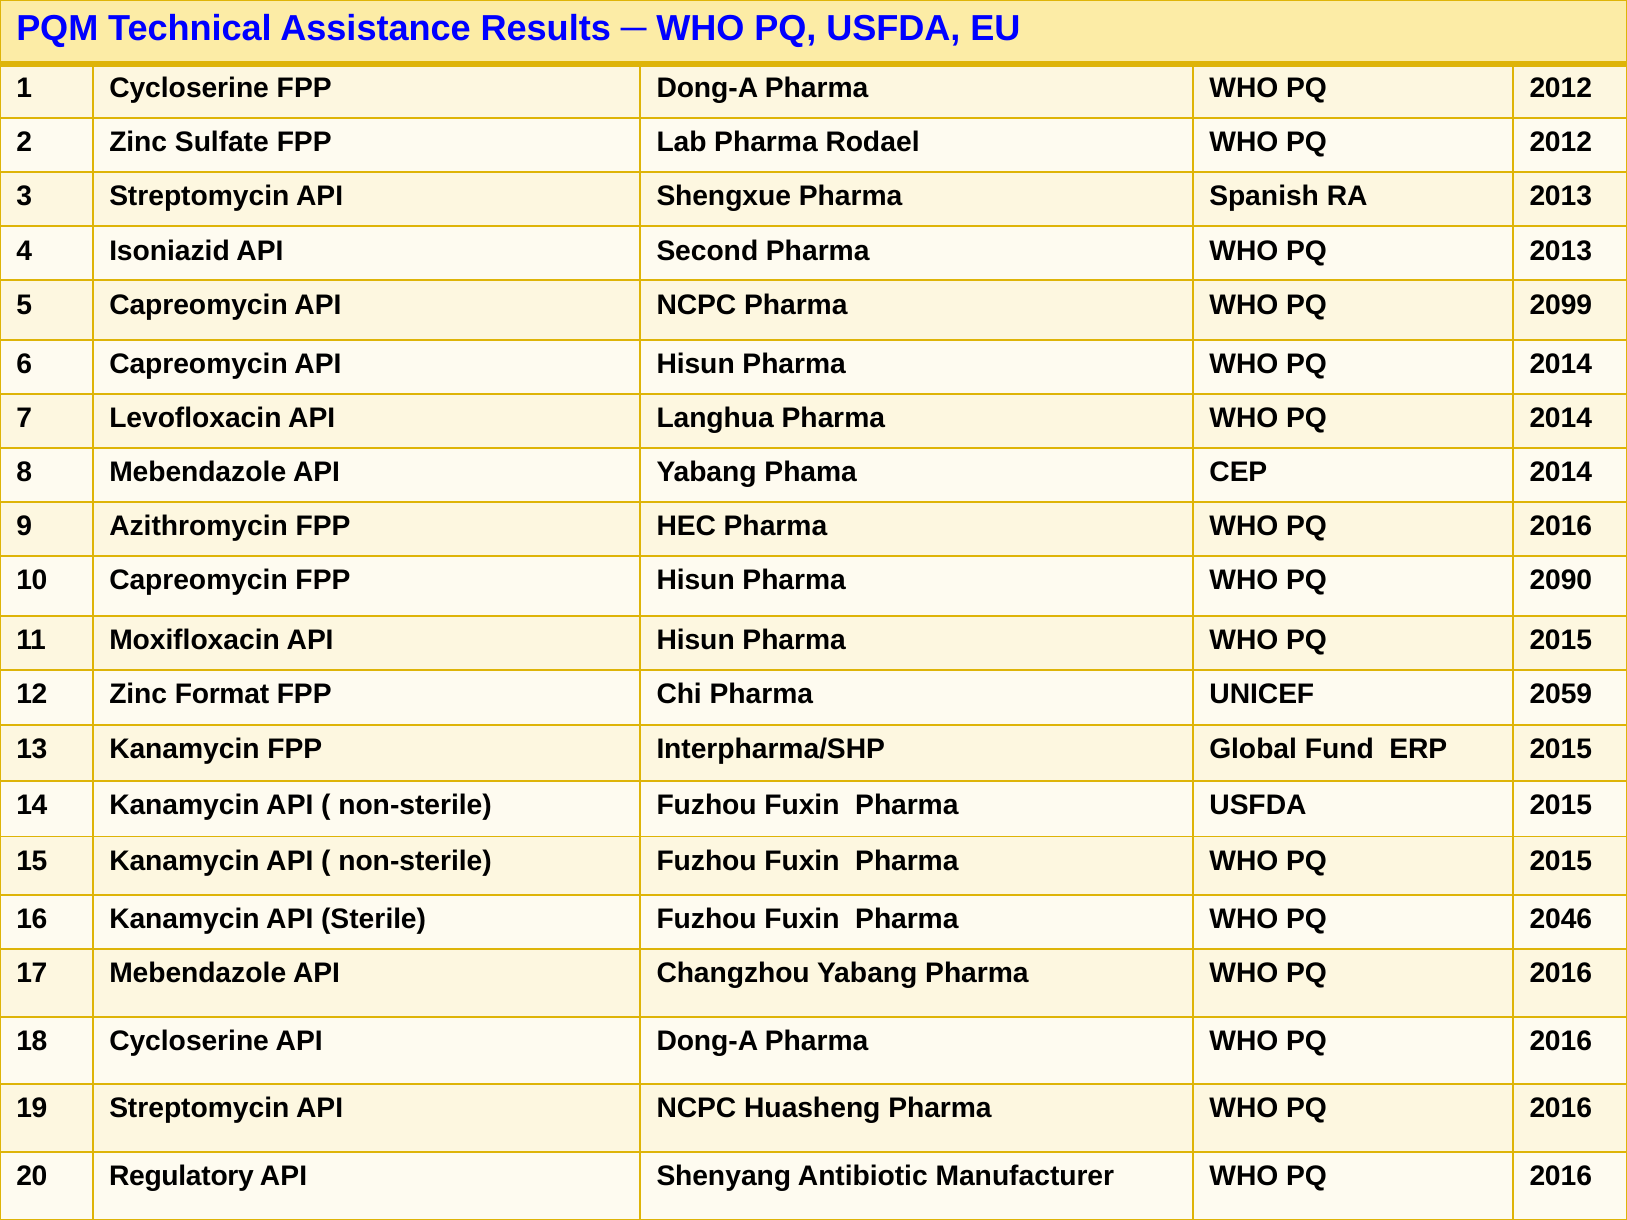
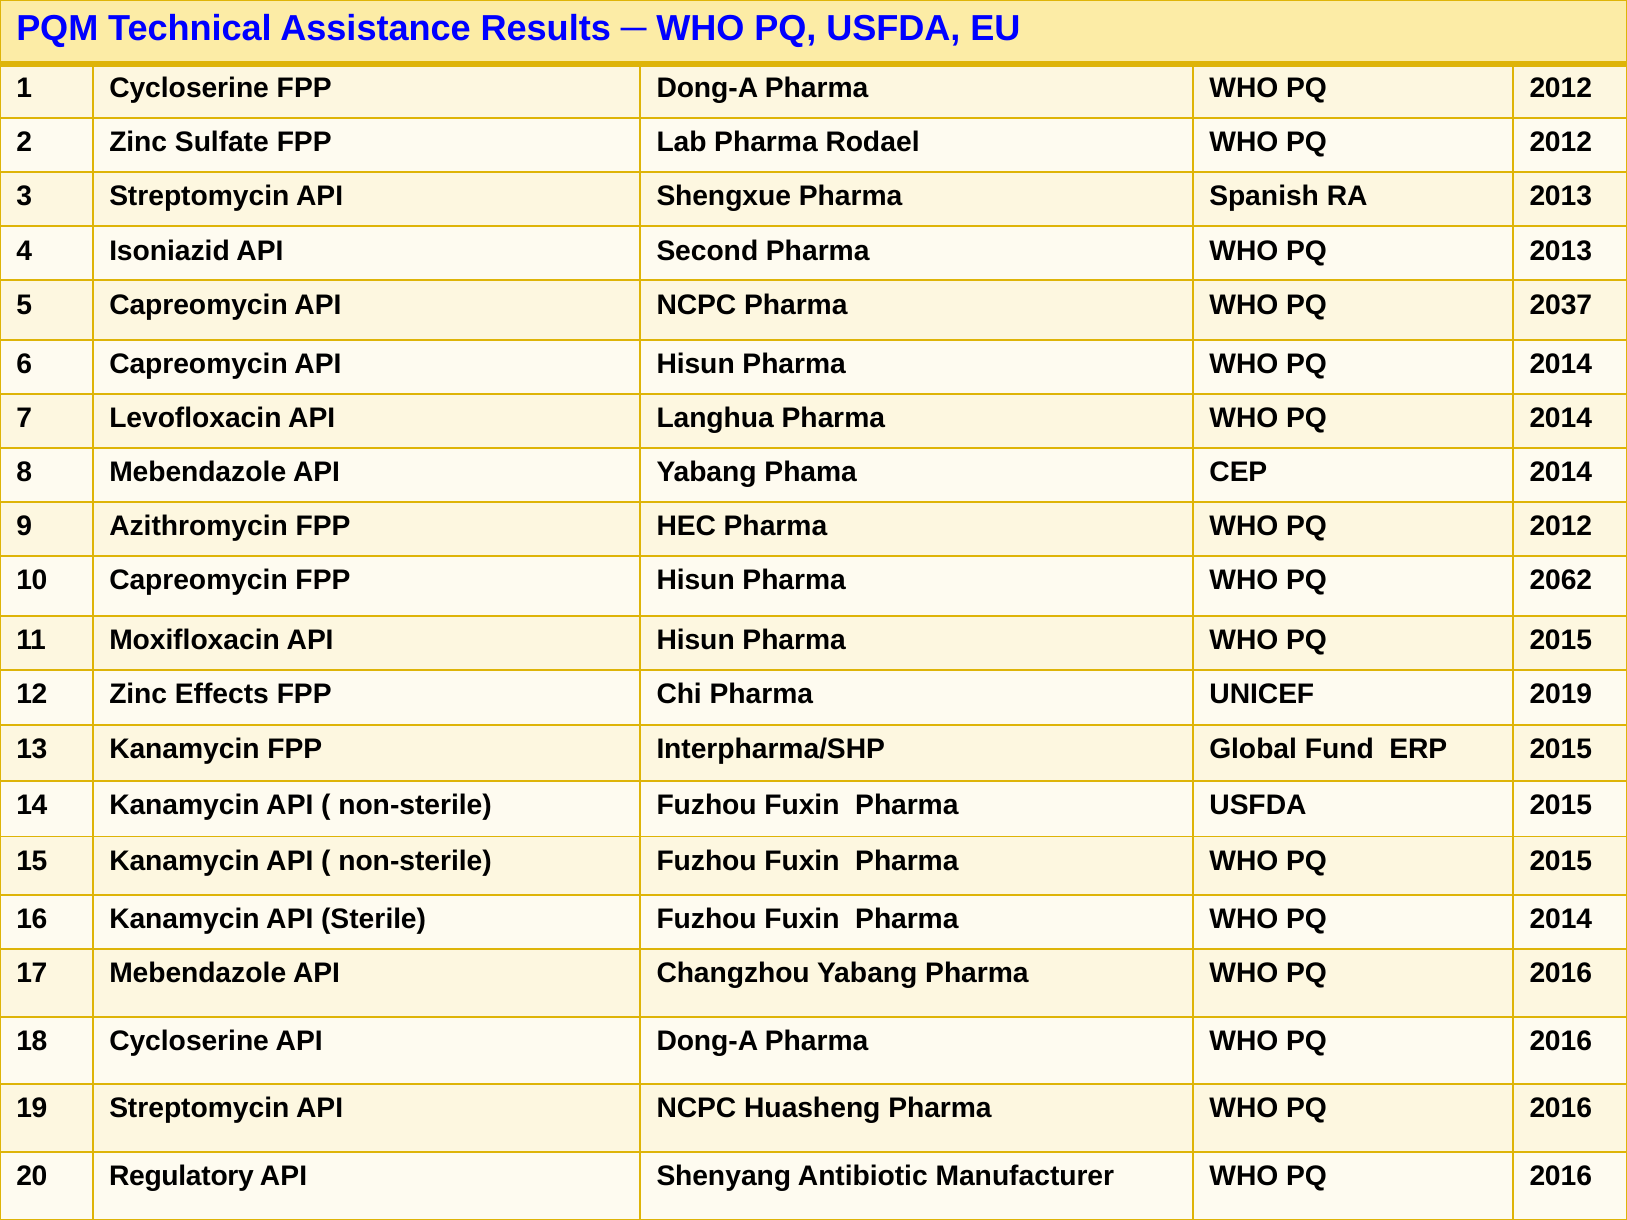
2099: 2099 -> 2037
2016 at (1561, 526): 2016 -> 2012
2090: 2090 -> 2062
Format: Format -> Effects
2059: 2059 -> 2019
2046 at (1561, 920): 2046 -> 2014
